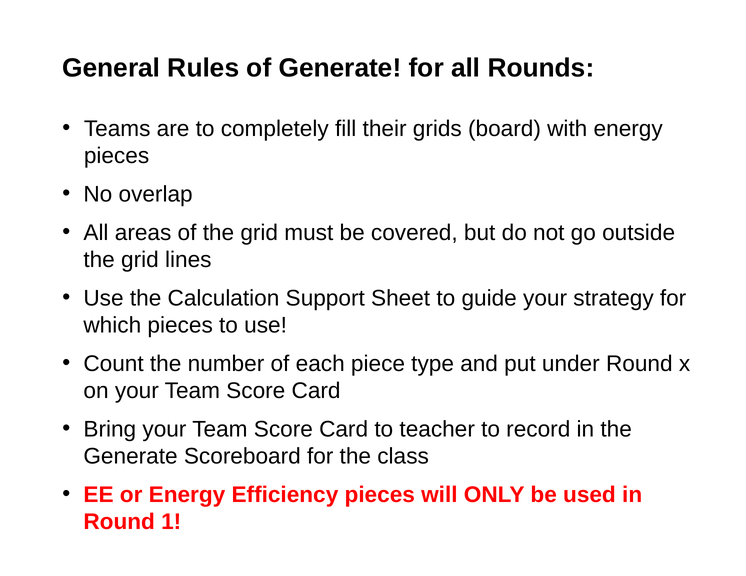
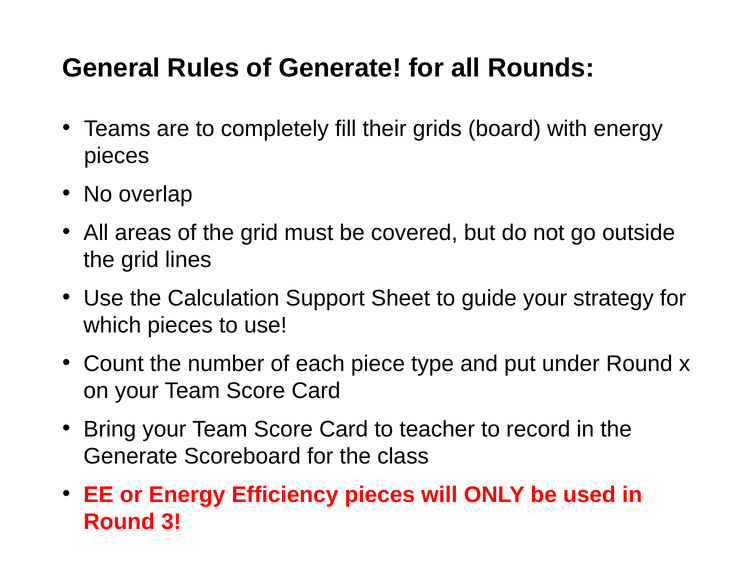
1: 1 -> 3
